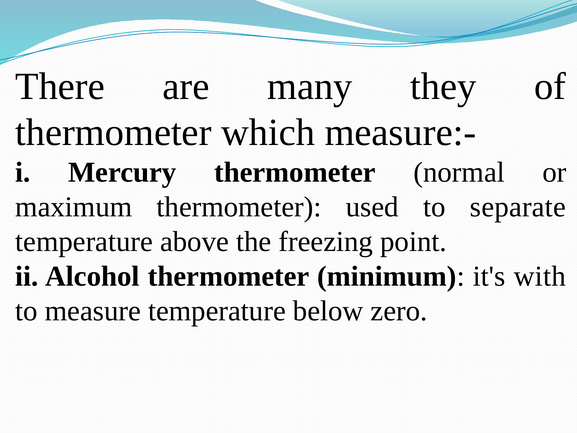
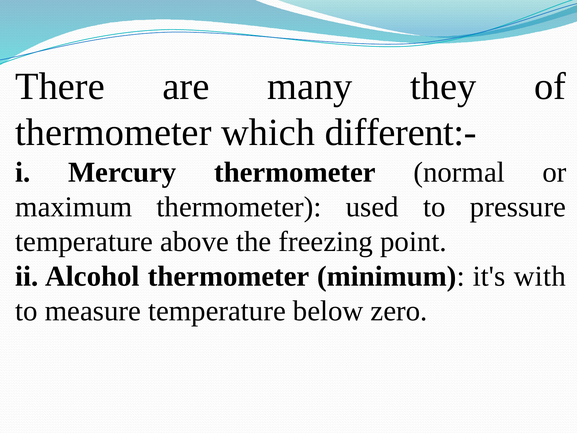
measure:-: measure:- -> different:-
separate: separate -> pressure
